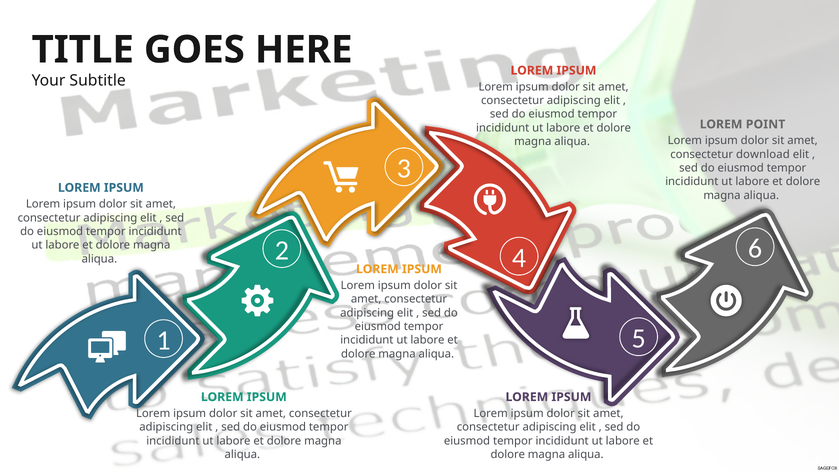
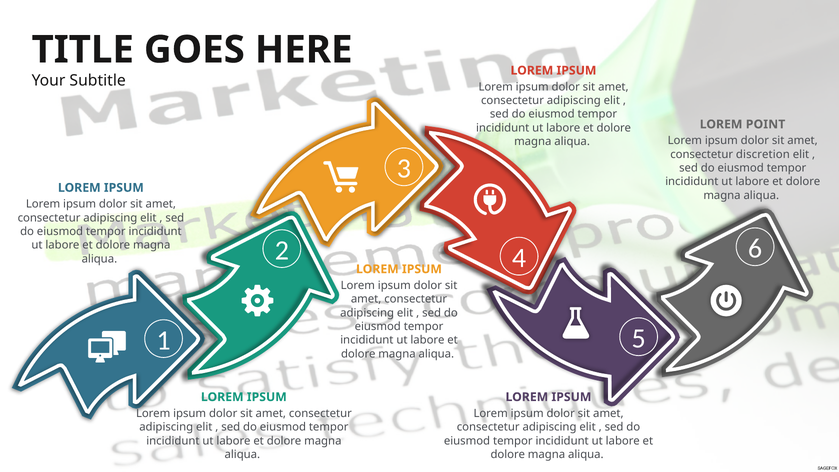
download: download -> discretion
